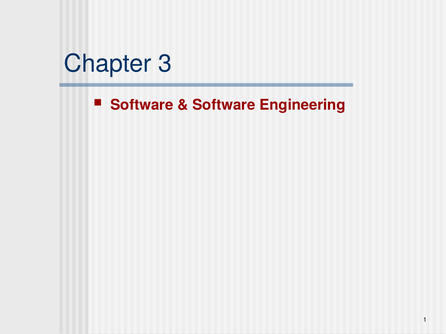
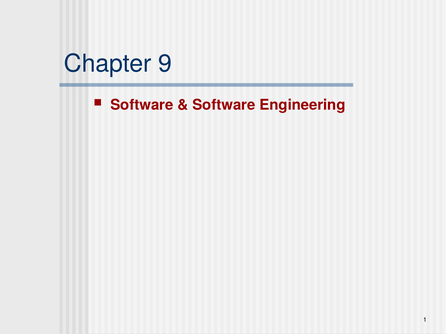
3: 3 -> 9
